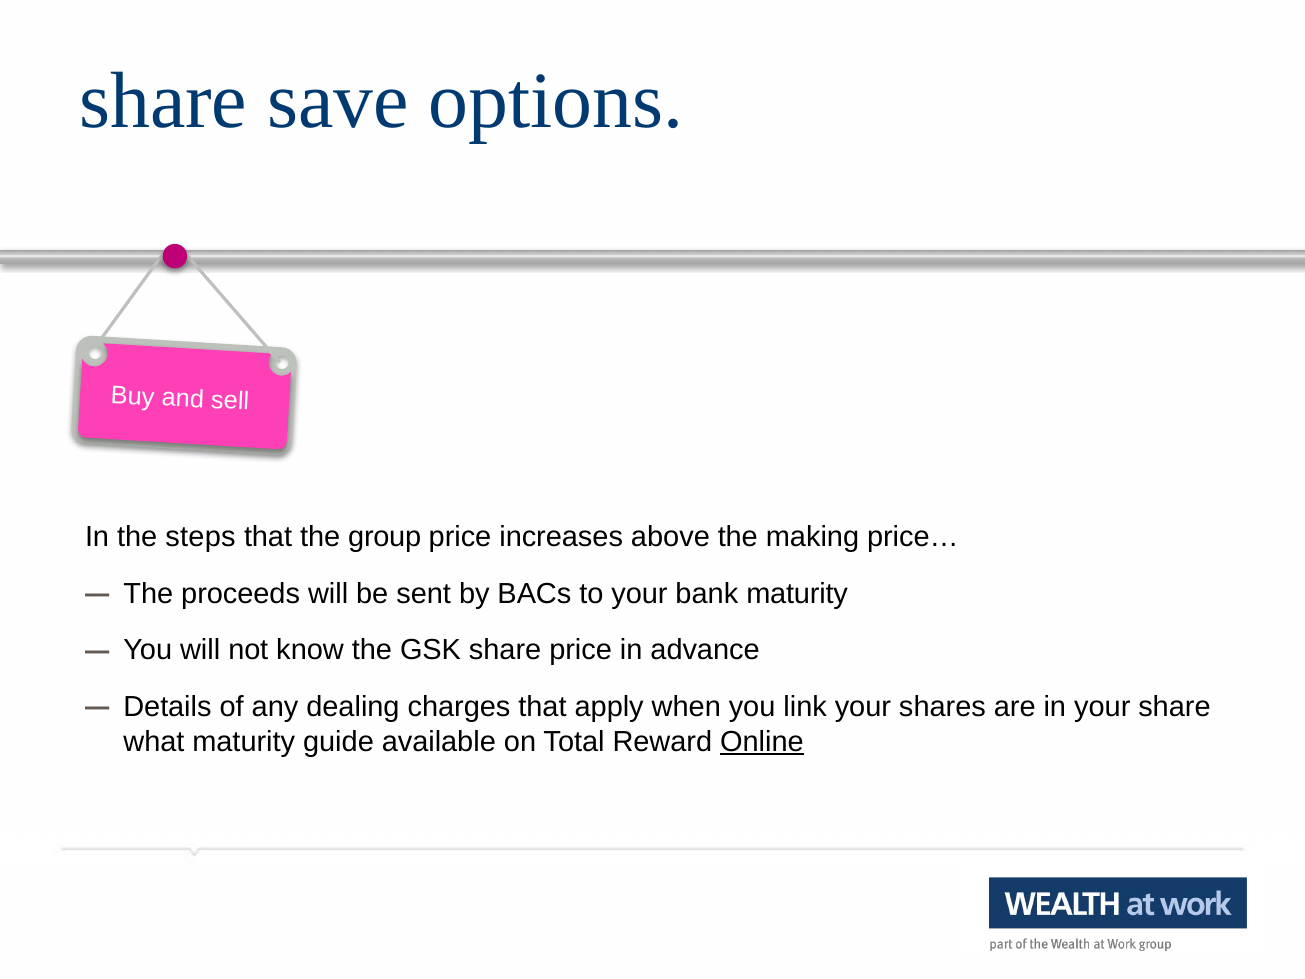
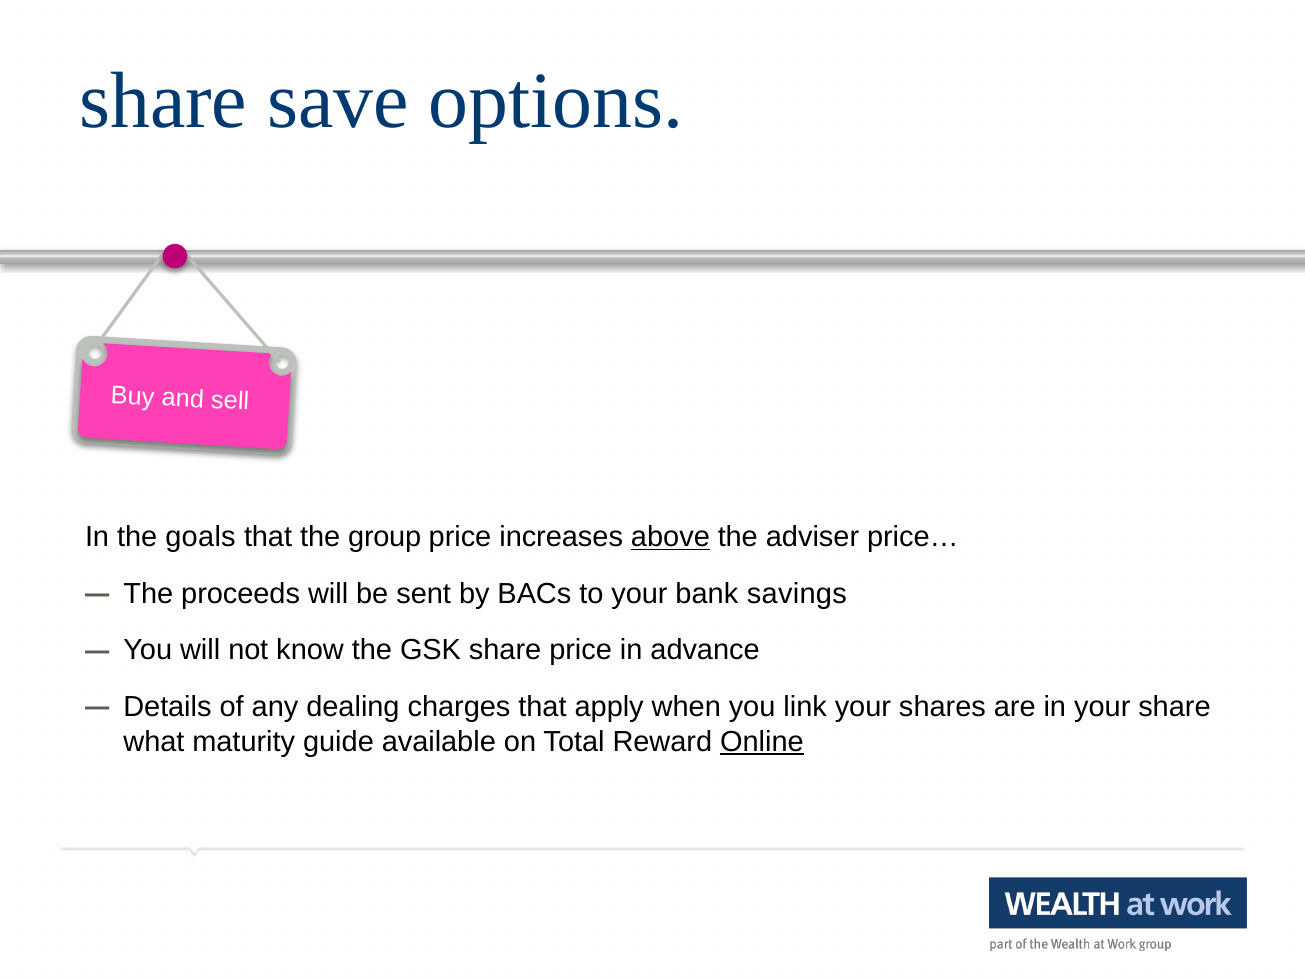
steps: steps -> goals
above underline: none -> present
making: making -> adviser
bank maturity: maturity -> savings
